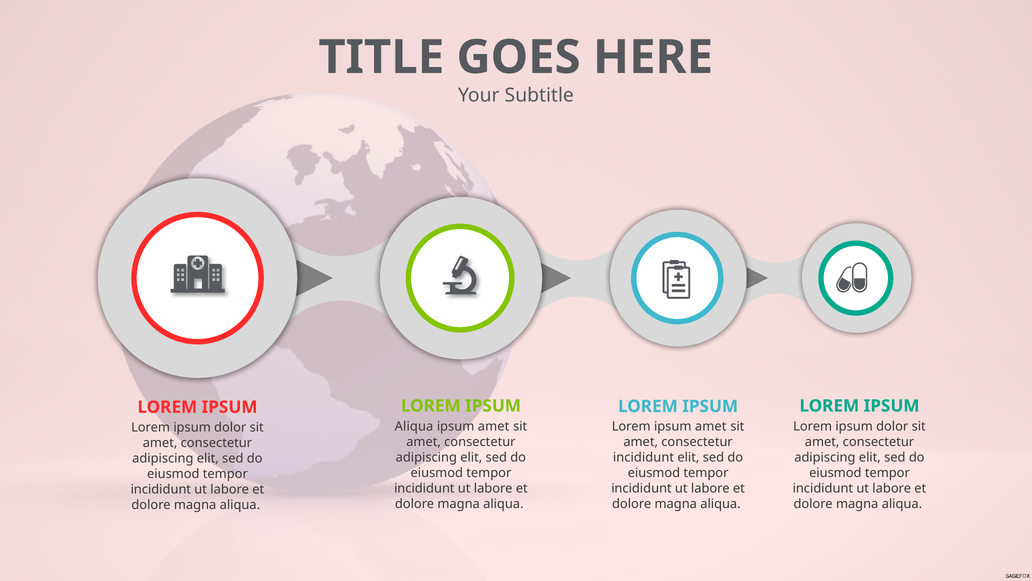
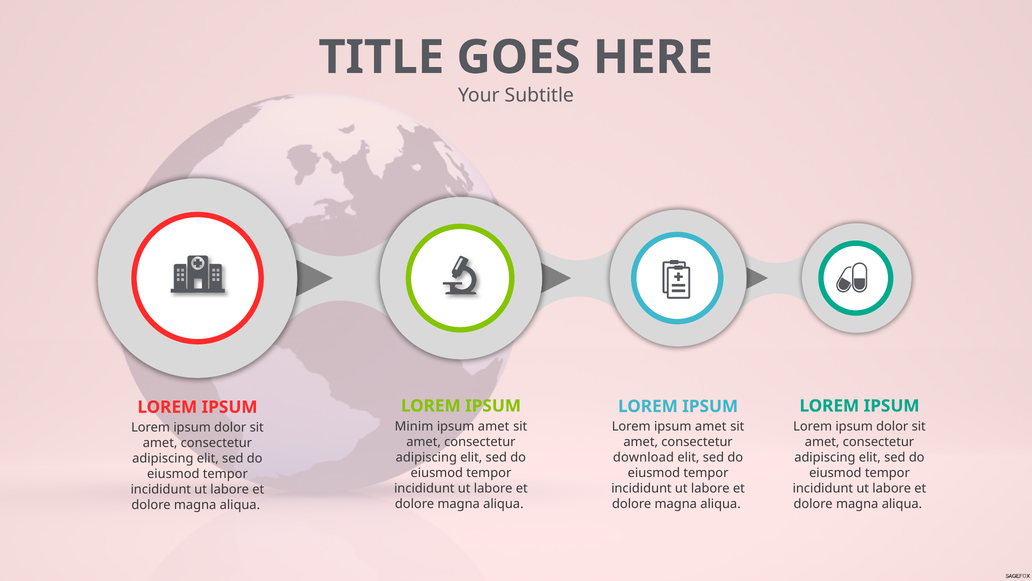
Aliqua at (414, 426): Aliqua -> Minim
incididunt at (643, 457): incididunt -> download
